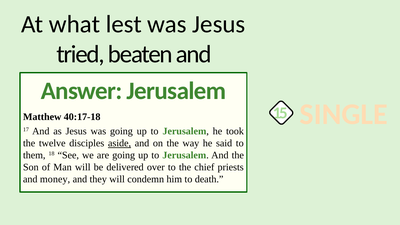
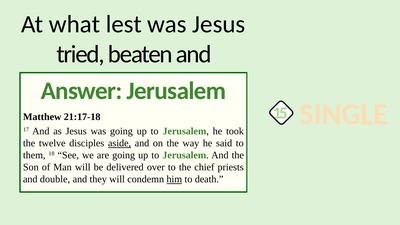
40:17-18: 40:17-18 -> 21:17-18
money: money -> double
him underline: none -> present
